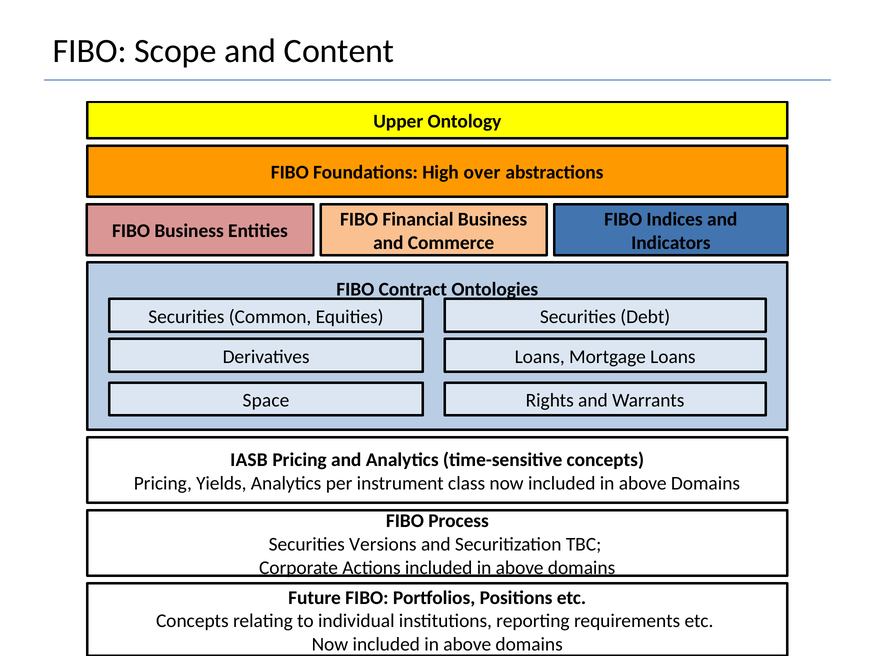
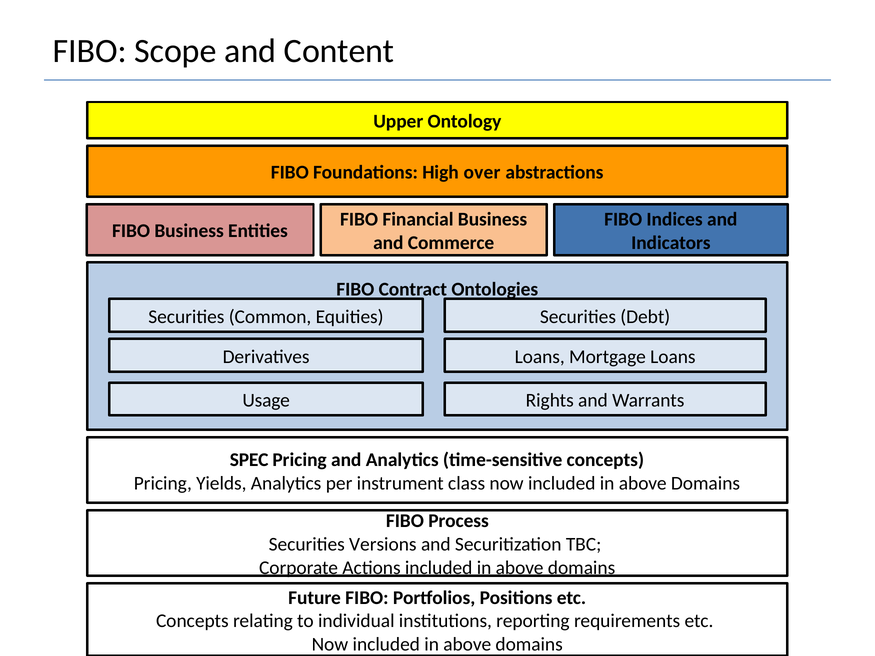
Space: Space -> Usage
IASB: IASB -> SPEC
